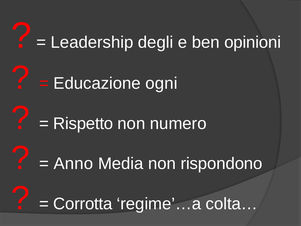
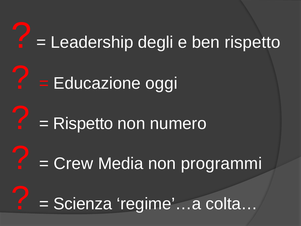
ben opinioni: opinioni -> rispetto
ogni: ogni -> oggi
Anno: Anno -> Crew
rispondono: rispondono -> programmi
Corrotta: Corrotta -> Scienza
